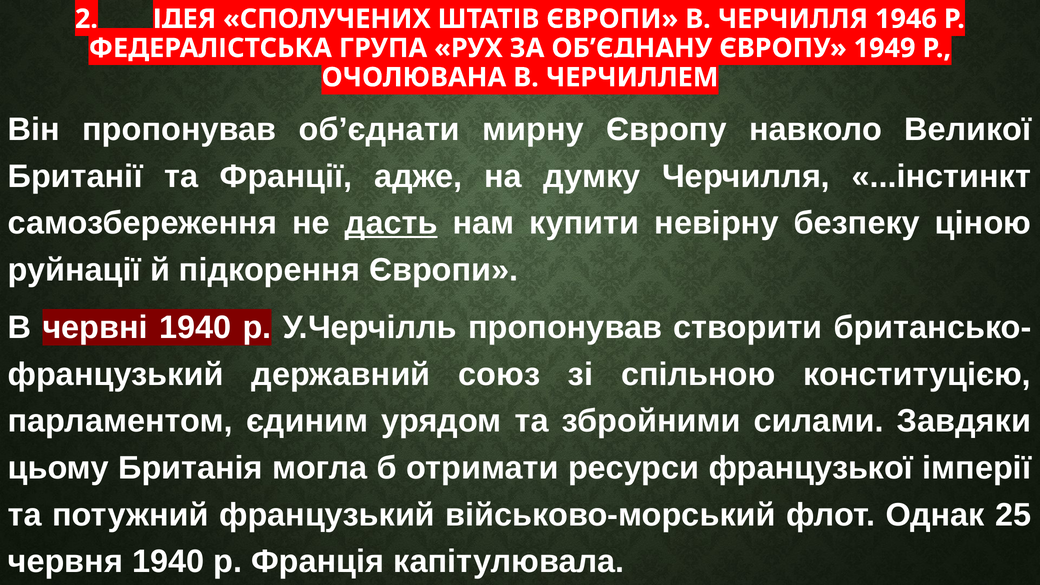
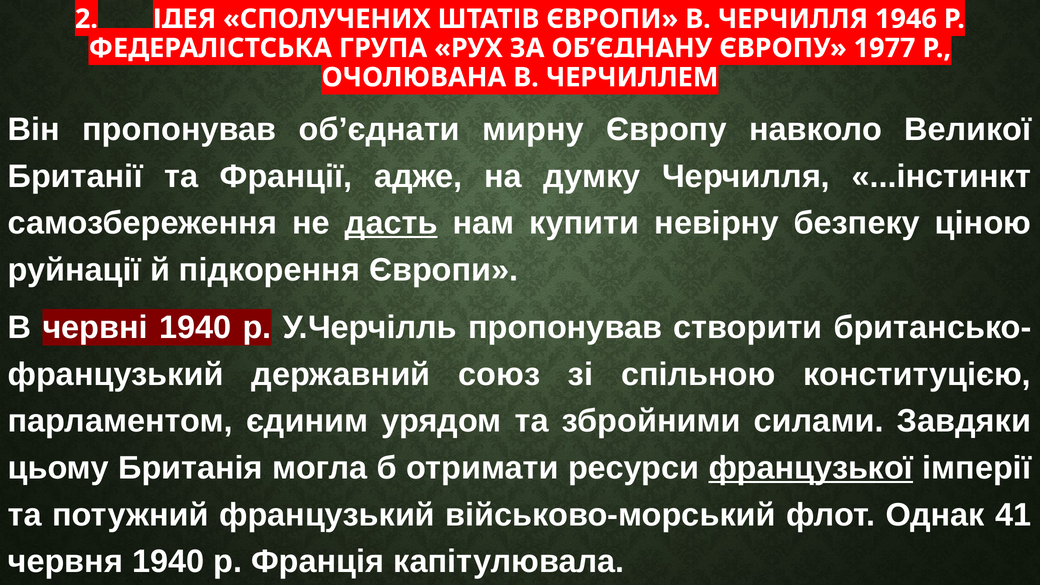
1949: 1949 -> 1977
французької underline: none -> present
25: 25 -> 41
